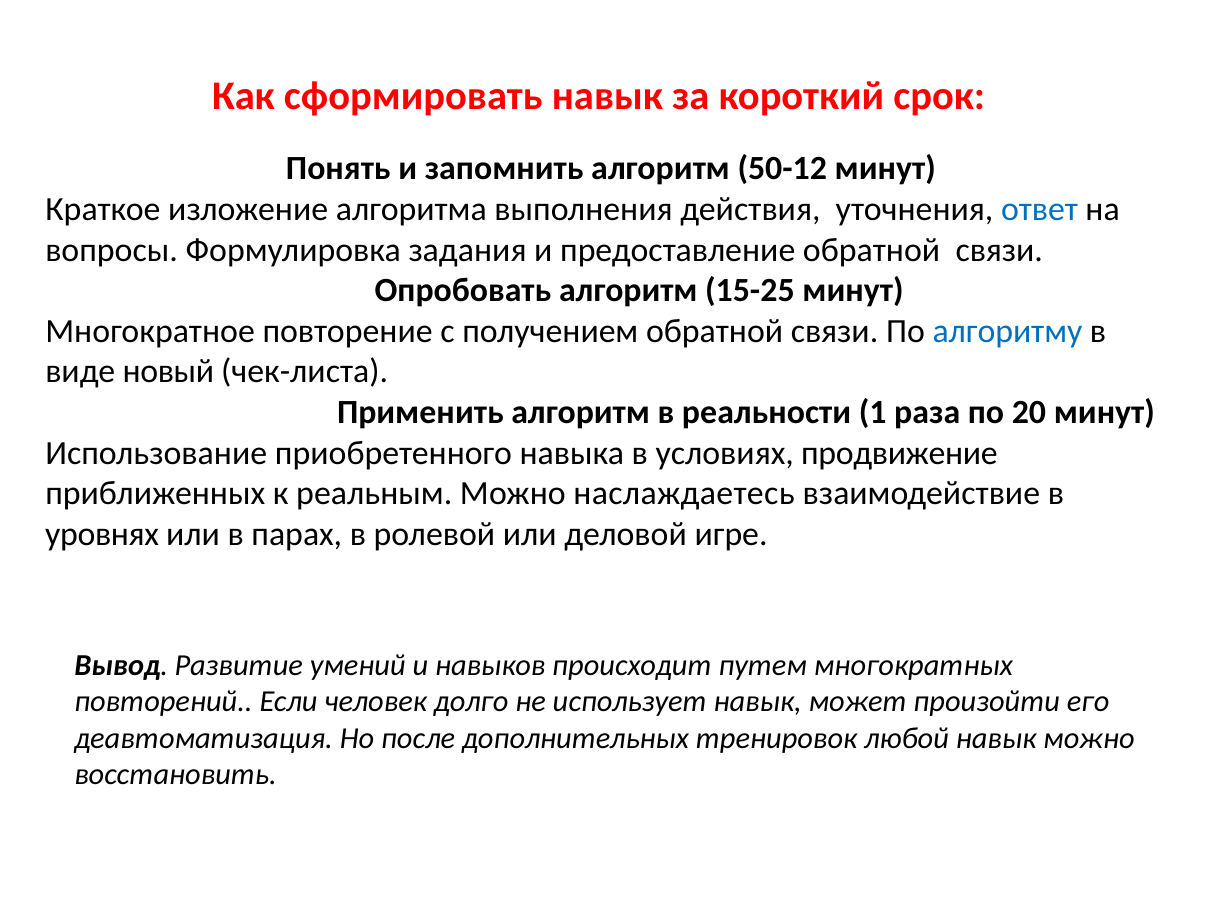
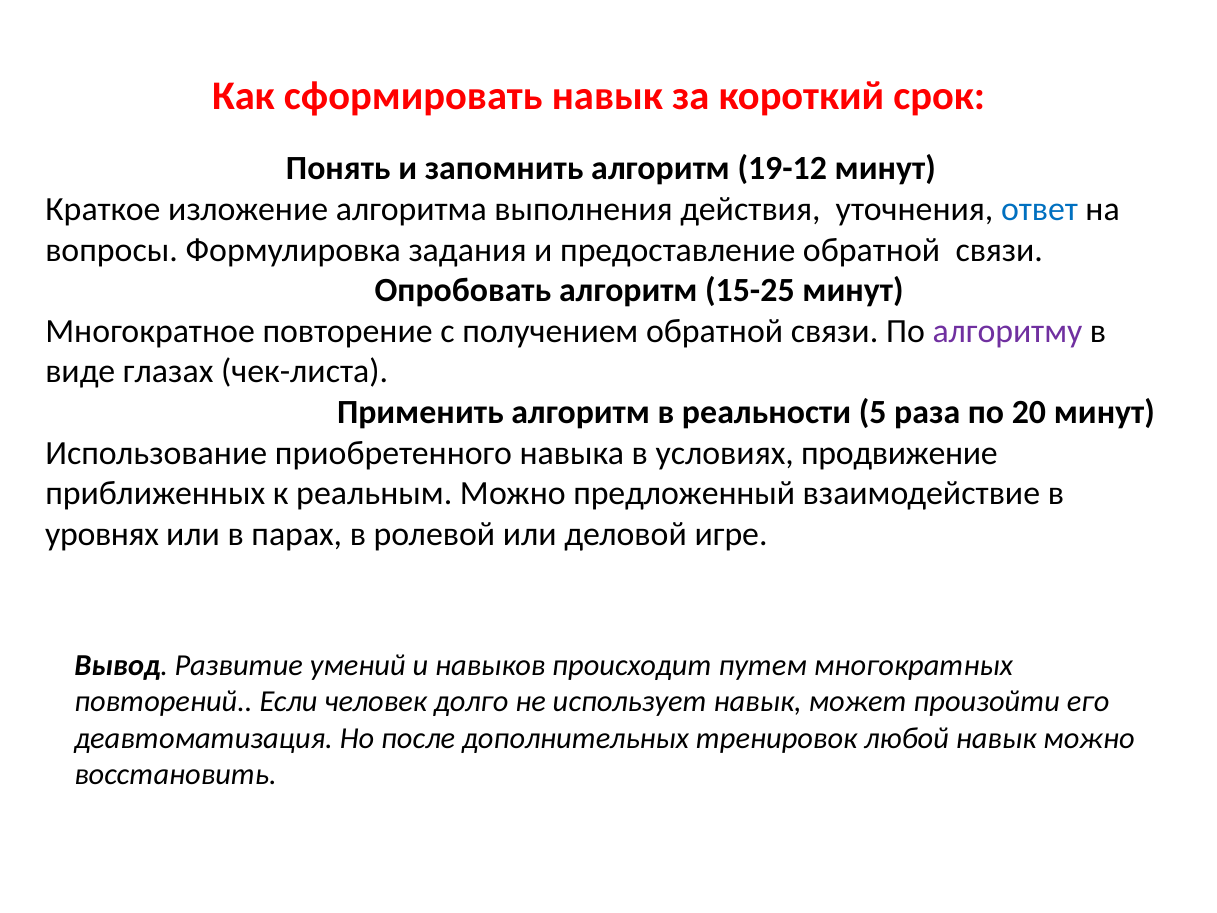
50-12: 50-12 -> 19-12
алгоритму colour: blue -> purple
новый: новый -> глазах
1: 1 -> 5
наслаждаетесь: наслаждаетесь -> предложенный
